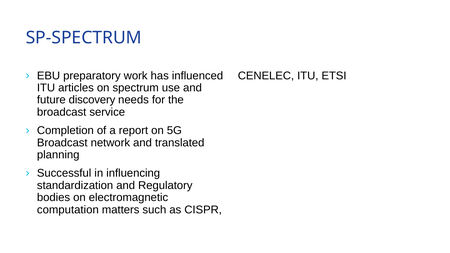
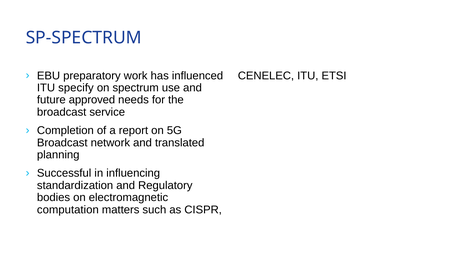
articles: articles -> specify
discovery: discovery -> approved
